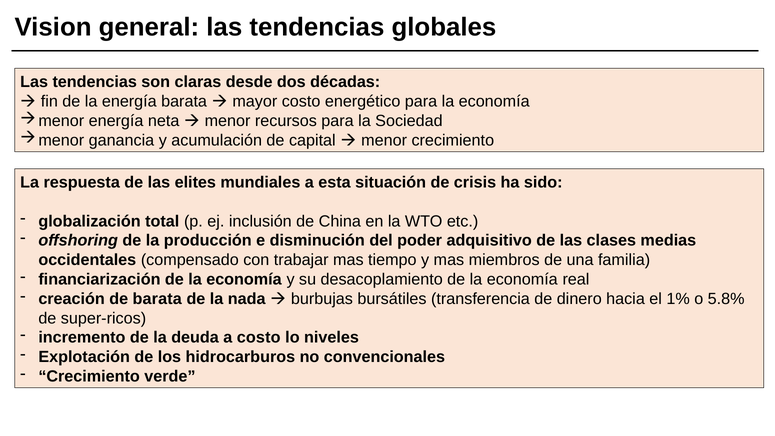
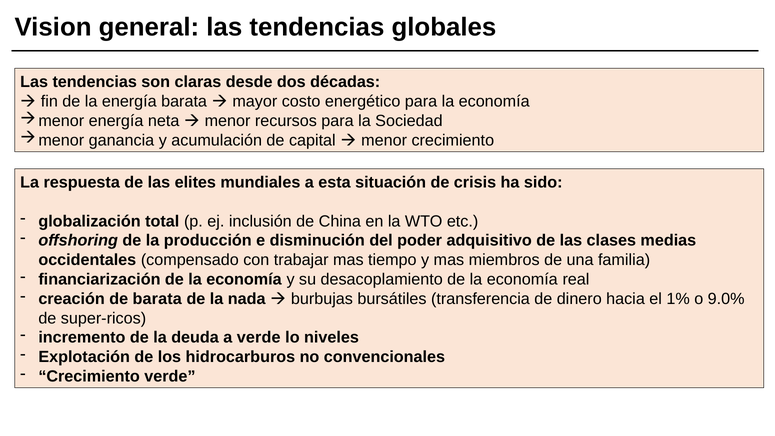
5.8%: 5.8% -> 9.0%
a costo: costo -> verde
